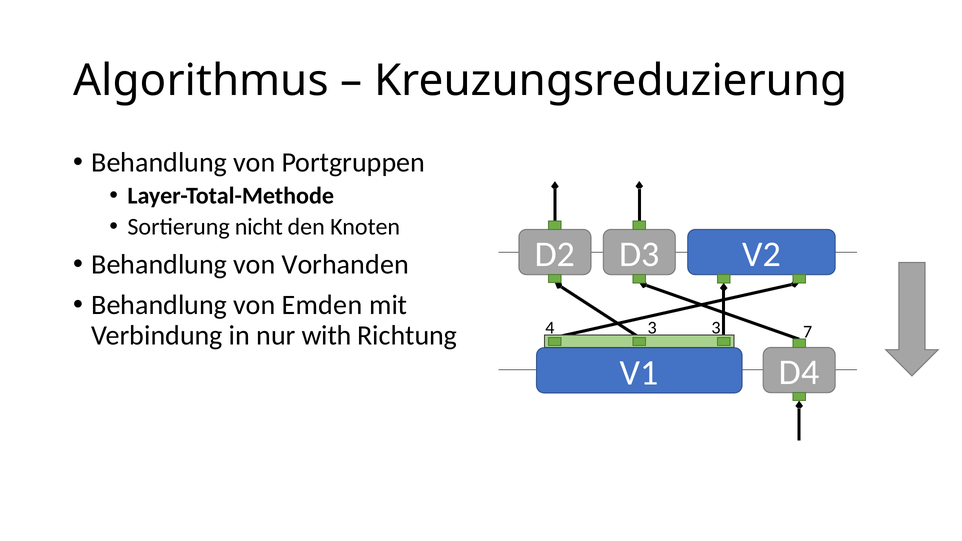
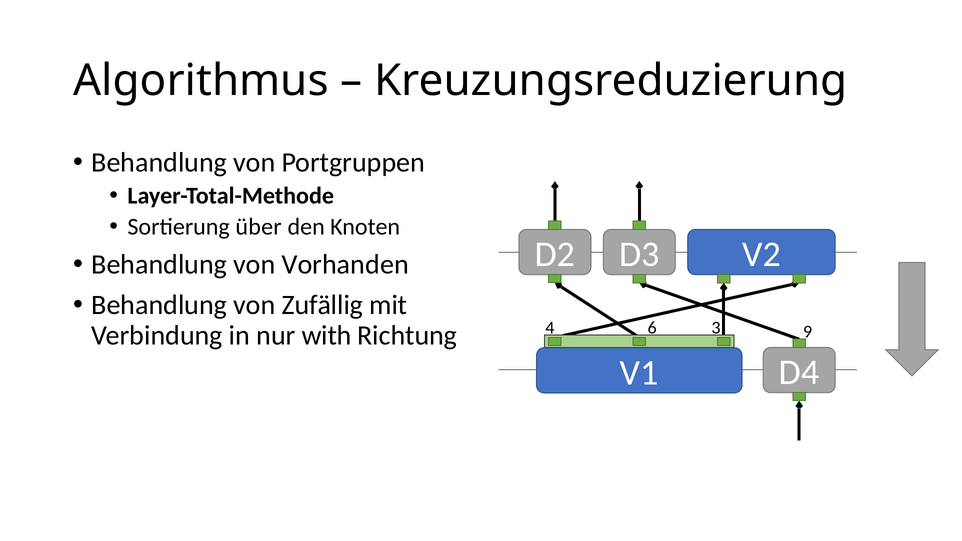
nicht: nicht -> über
Emden: Emden -> Zufällig
4 3: 3 -> 6
7: 7 -> 9
